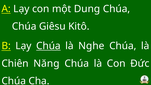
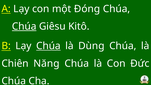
Dung: Dung -> Đóng
Chúa at (24, 26) underline: none -> present
Nghe: Nghe -> Dùng
